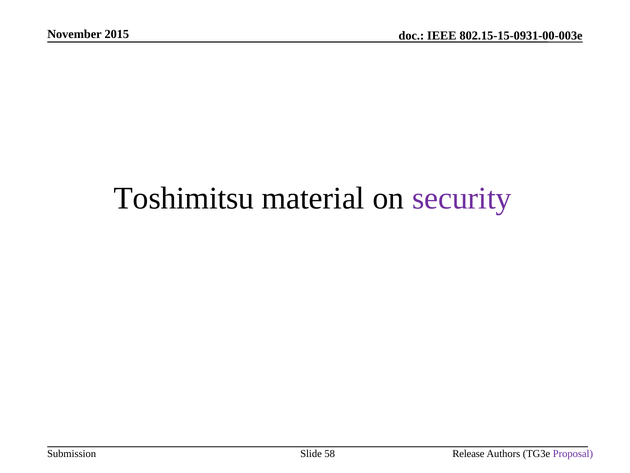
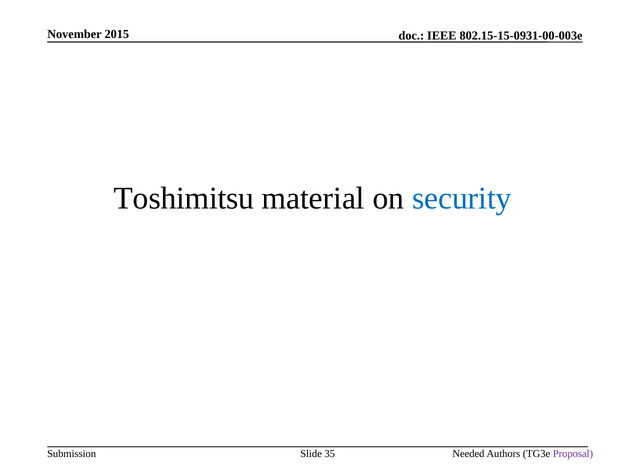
security colour: purple -> blue
Release: Release -> Needed
58: 58 -> 35
